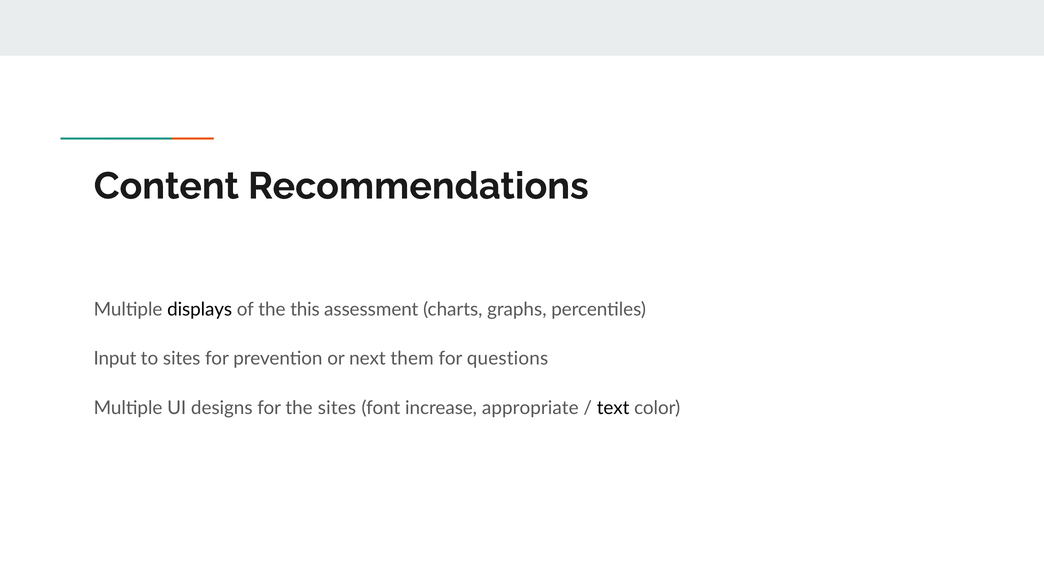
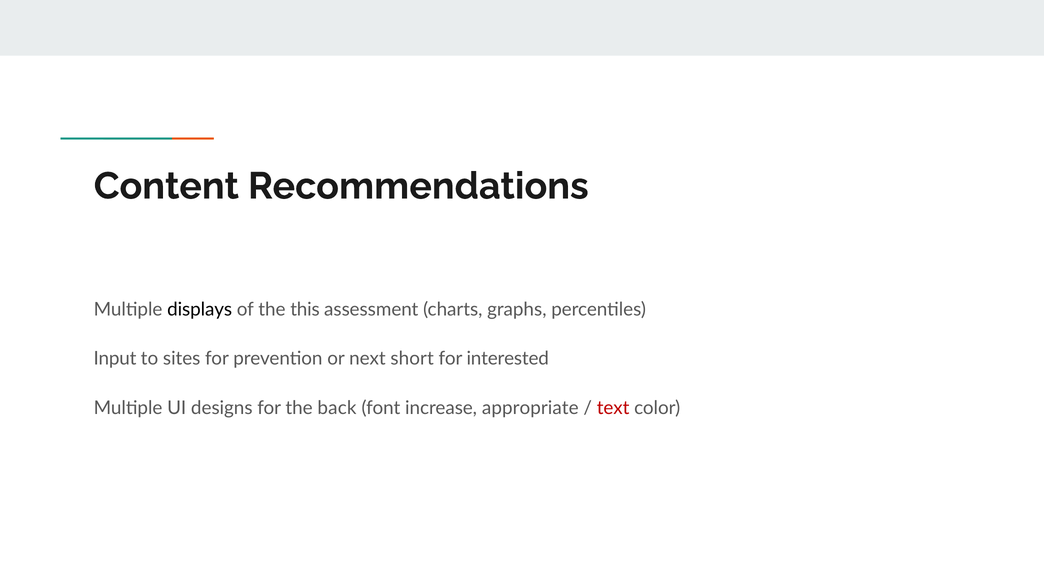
them: them -> short
questions: questions -> interested
the sites: sites -> back
text colour: black -> red
